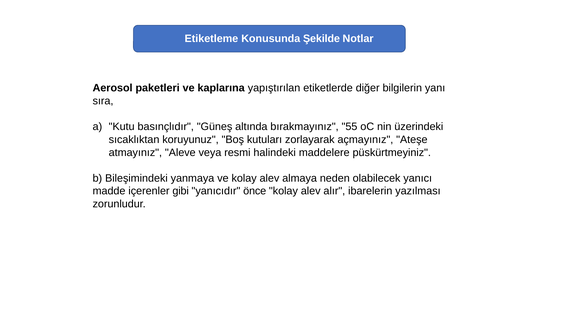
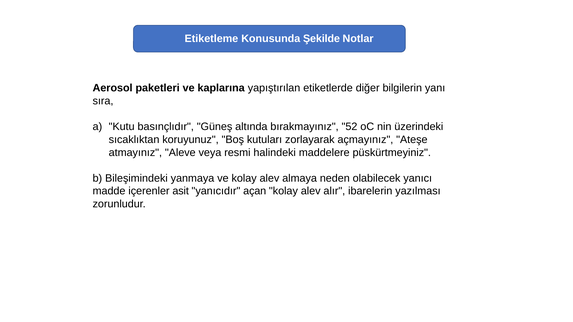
55: 55 -> 52
gibi: gibi -> asit
önce: önce -> açan
